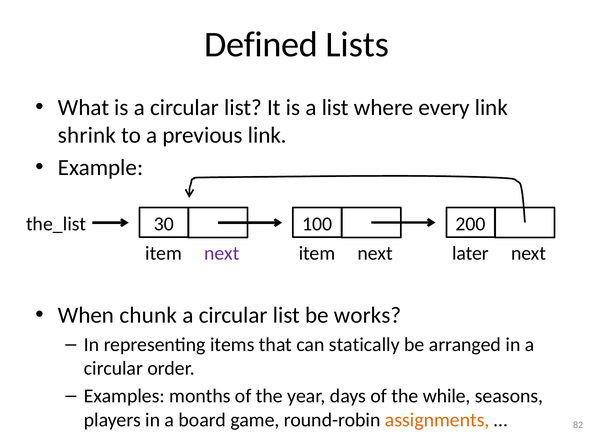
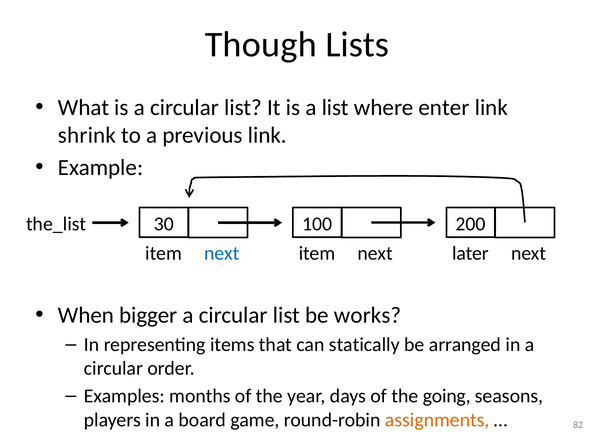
Defined: Defined -> Though
every: every -> enter
next at (222, 253) colour: purple -> blue
chunk: chunk -> bigger
while: while -> going
